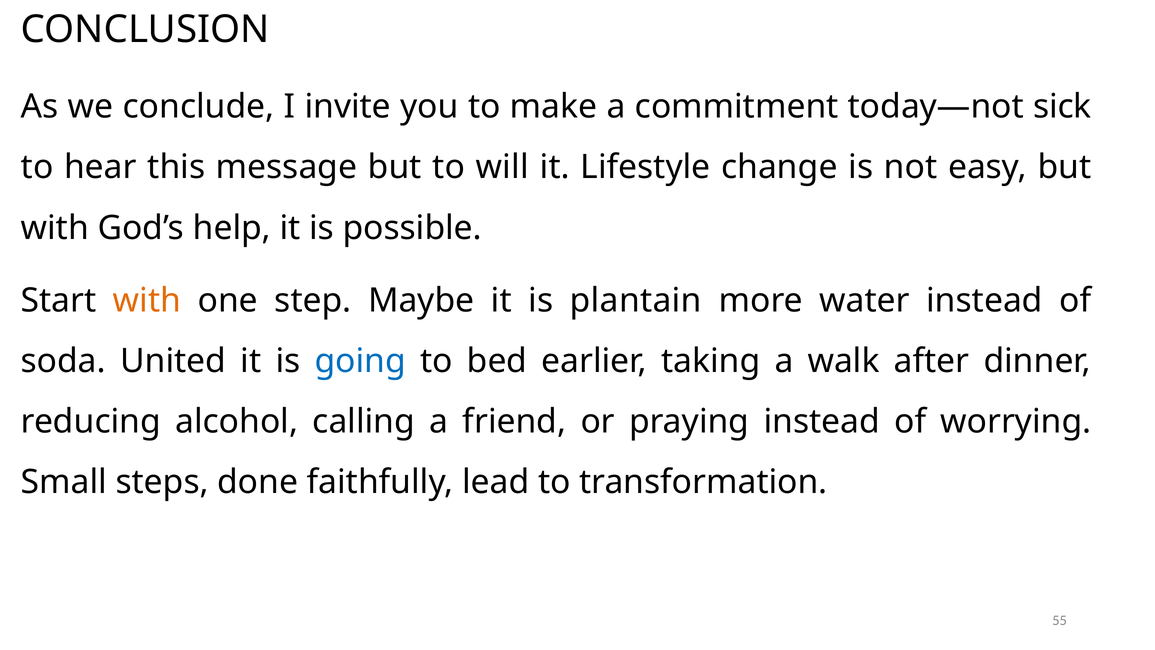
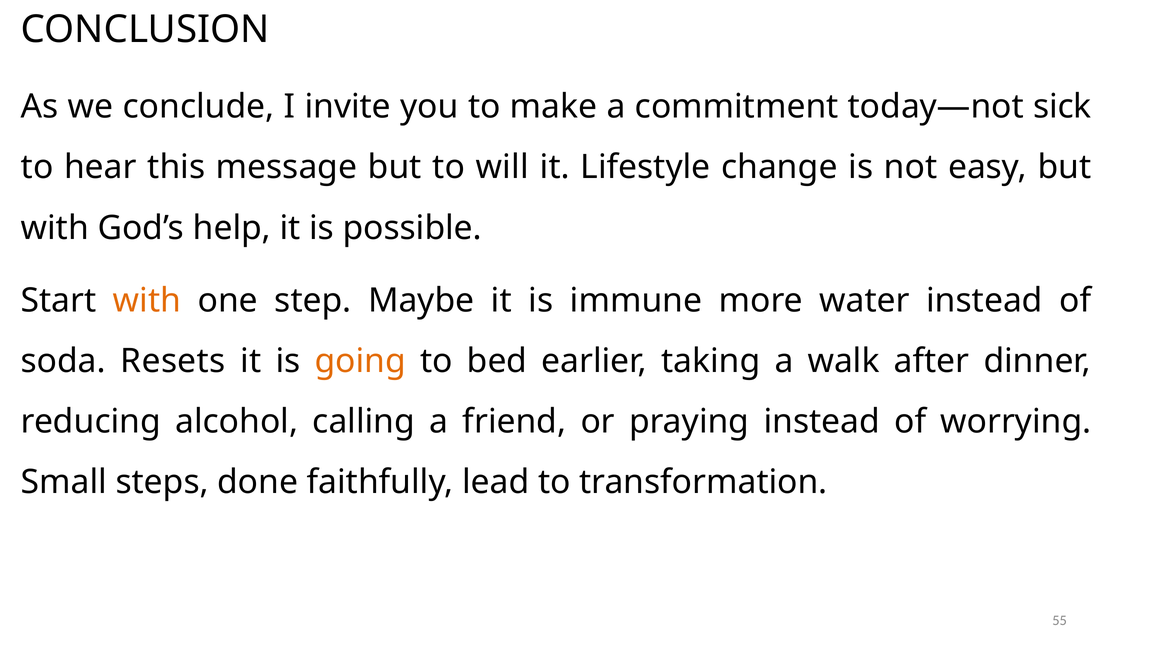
plantain: plantain -> immune
United: United -> Resets
going colour: blue -> orange
